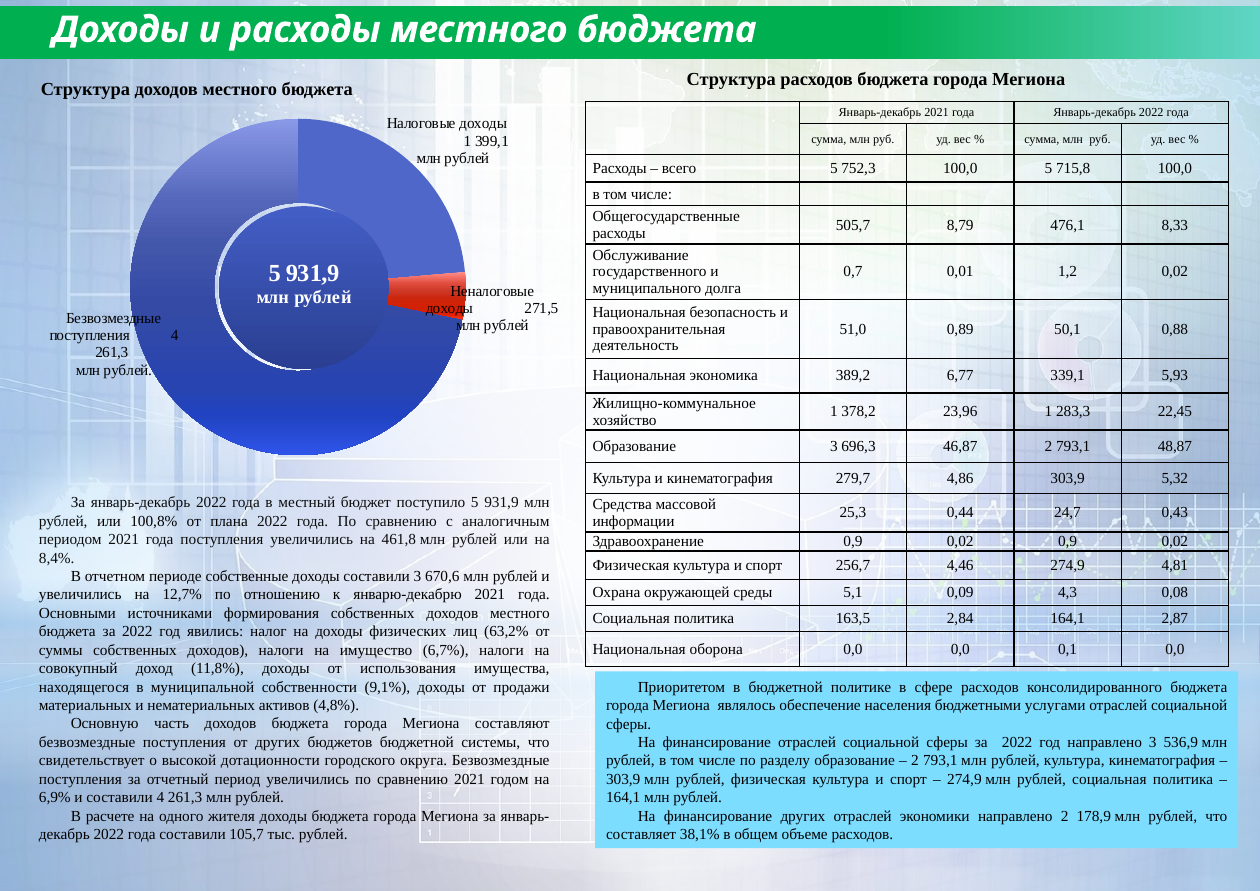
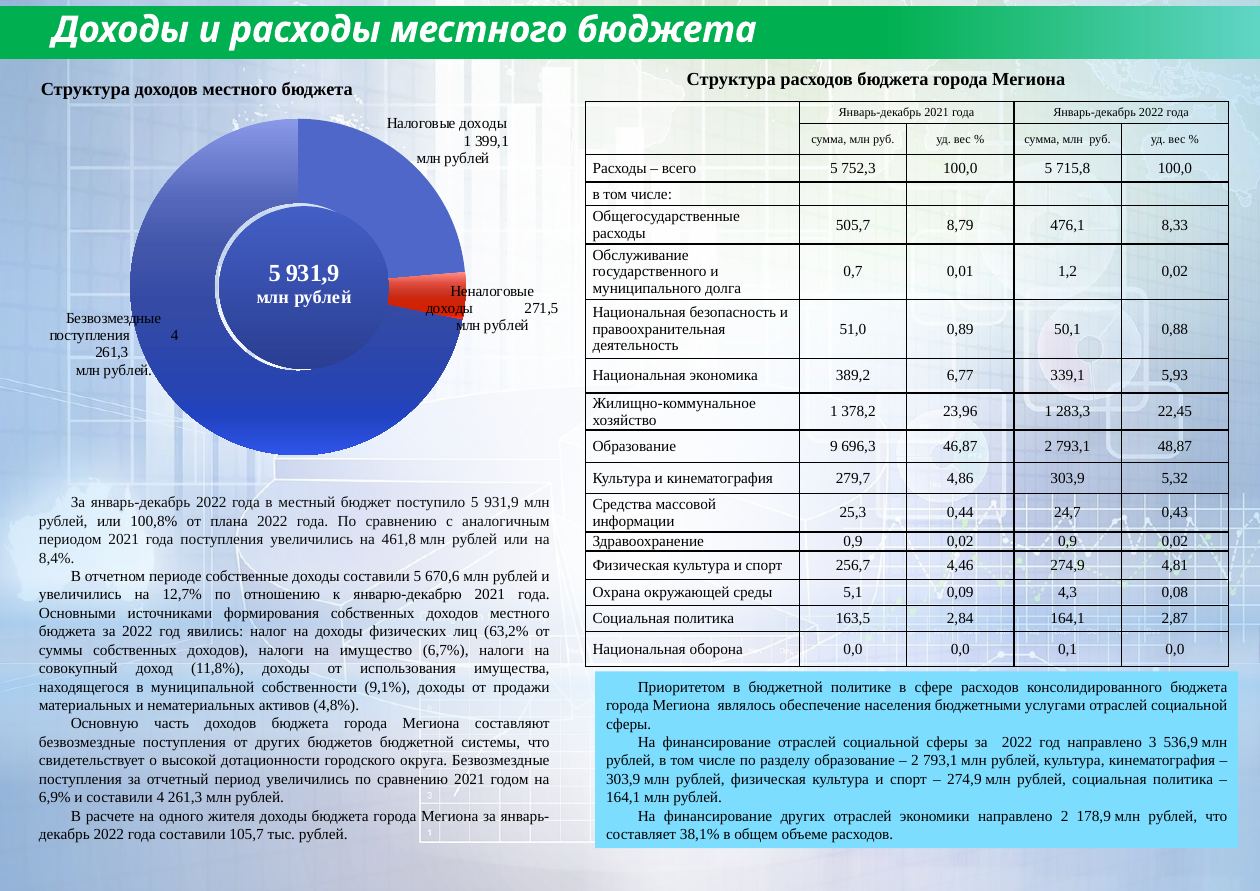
Образование 3: 3 -> 9
составили 3: 3 -> 5
